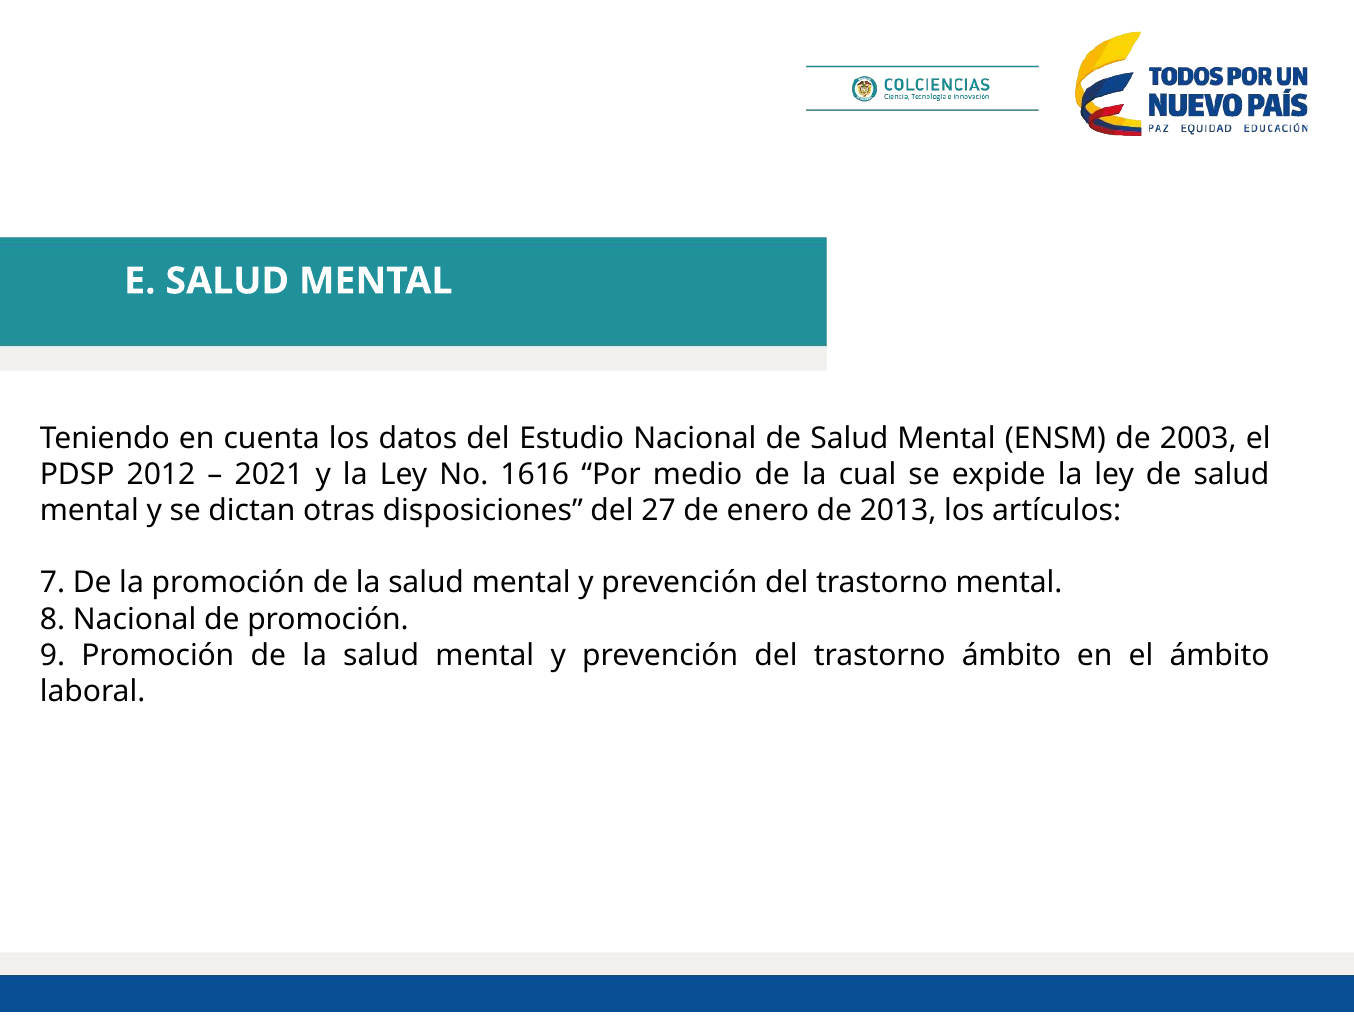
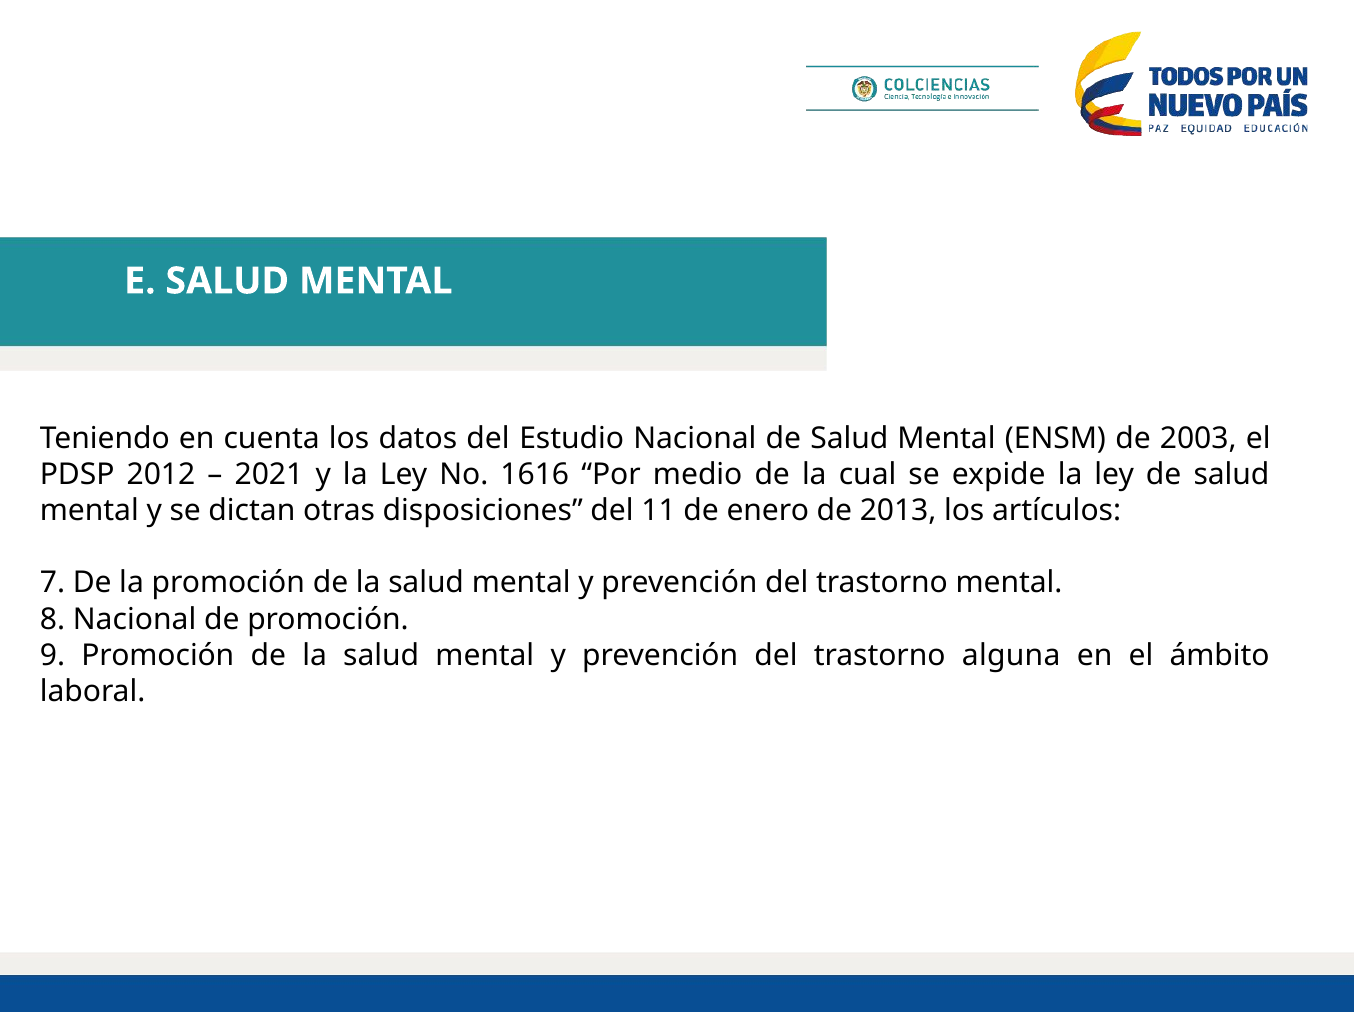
27: 27 -> 11
trastorno ámbito: ámbito -> alguna
